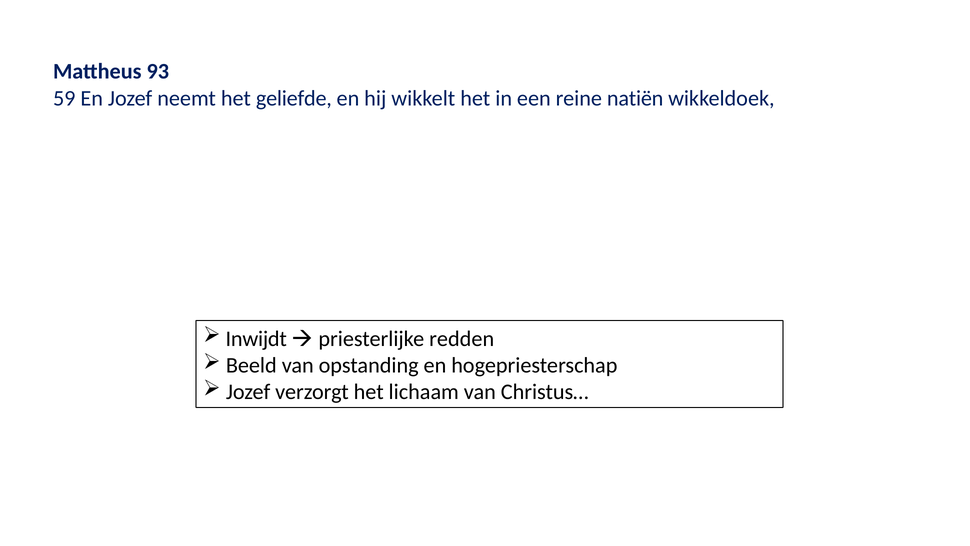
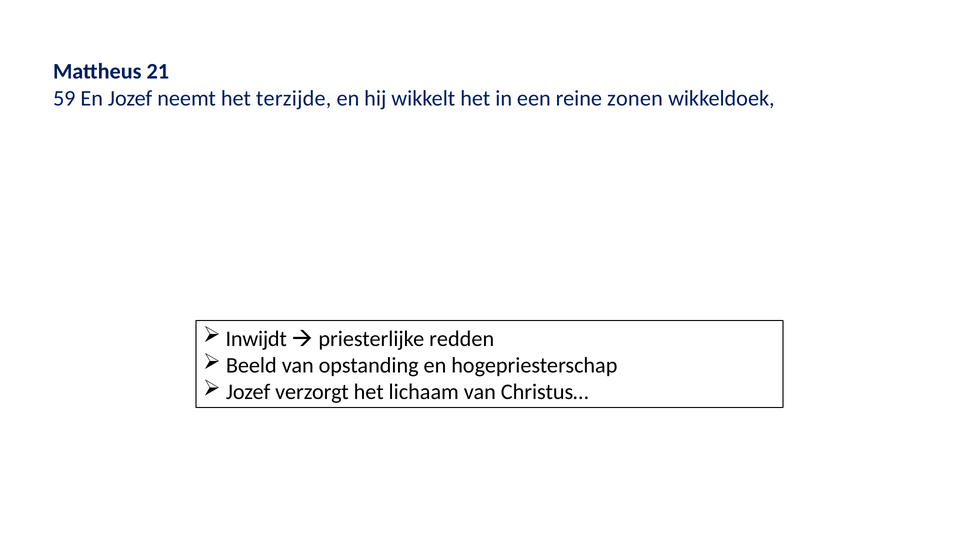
93: 93 -> 21
geliefde: geliefde -> terzijde
natiën: natiën -> zonen
